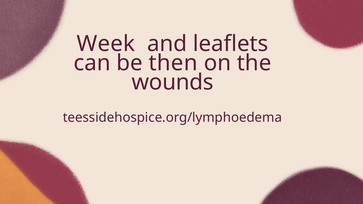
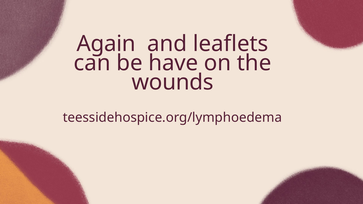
Week: Week -> Again
then: then -> have
